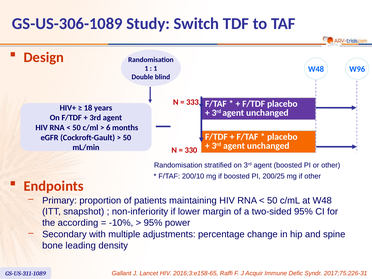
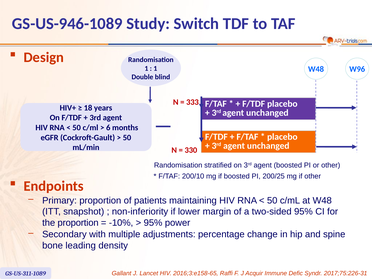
GS-US-306-1089: GS-US-306-1089 -> GS-US-946-1089
the according: according -> proportion
